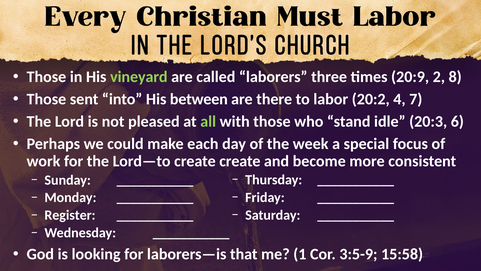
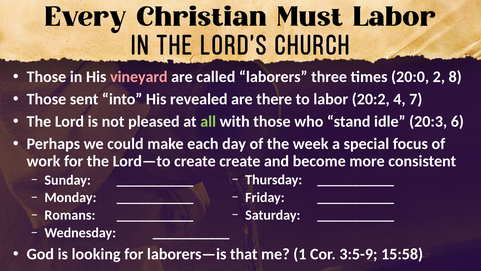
vineyard colour: light green -> pink
20:9: 20:9 -> 20:0
between: between -> revealed
Register: Register -> Romans
